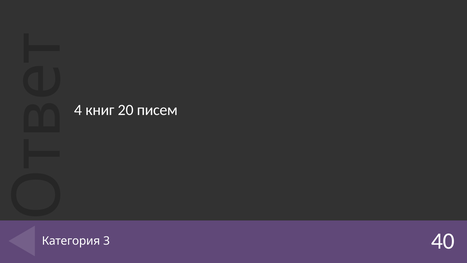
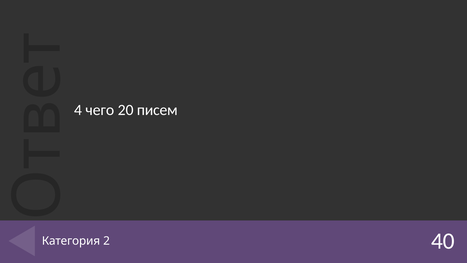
книг: книг -> чего
3: 3 -> 2
